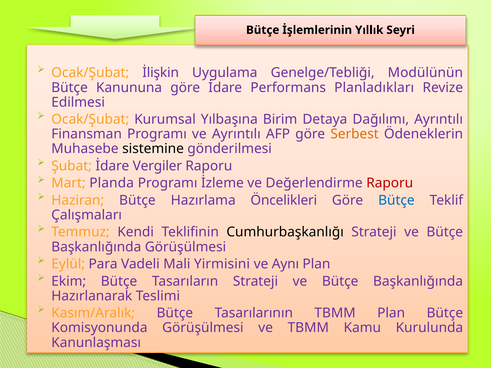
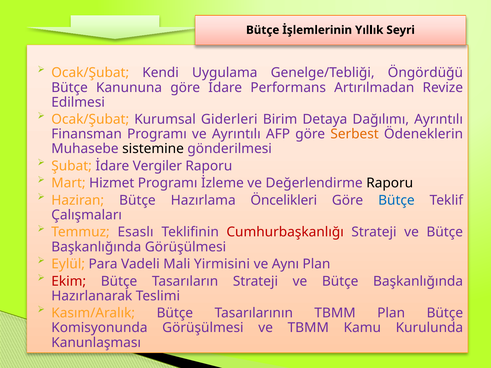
İlişkin: İlişkin -> Kendi
Modülünün: Modülünün -> Öngördüğü
Planladıkları: Planladıkları -> Artırılmadan
Yılbaşına: Yılbaşına -> Giderleri
Planda: Planda -> Hizmet
Raporu at (390, 183) colour: red -> black
Kendi: Kendi -> Esaslı
Cumhurbaşkanlığı colour: black -> red
Ekim colour: purple -> red
